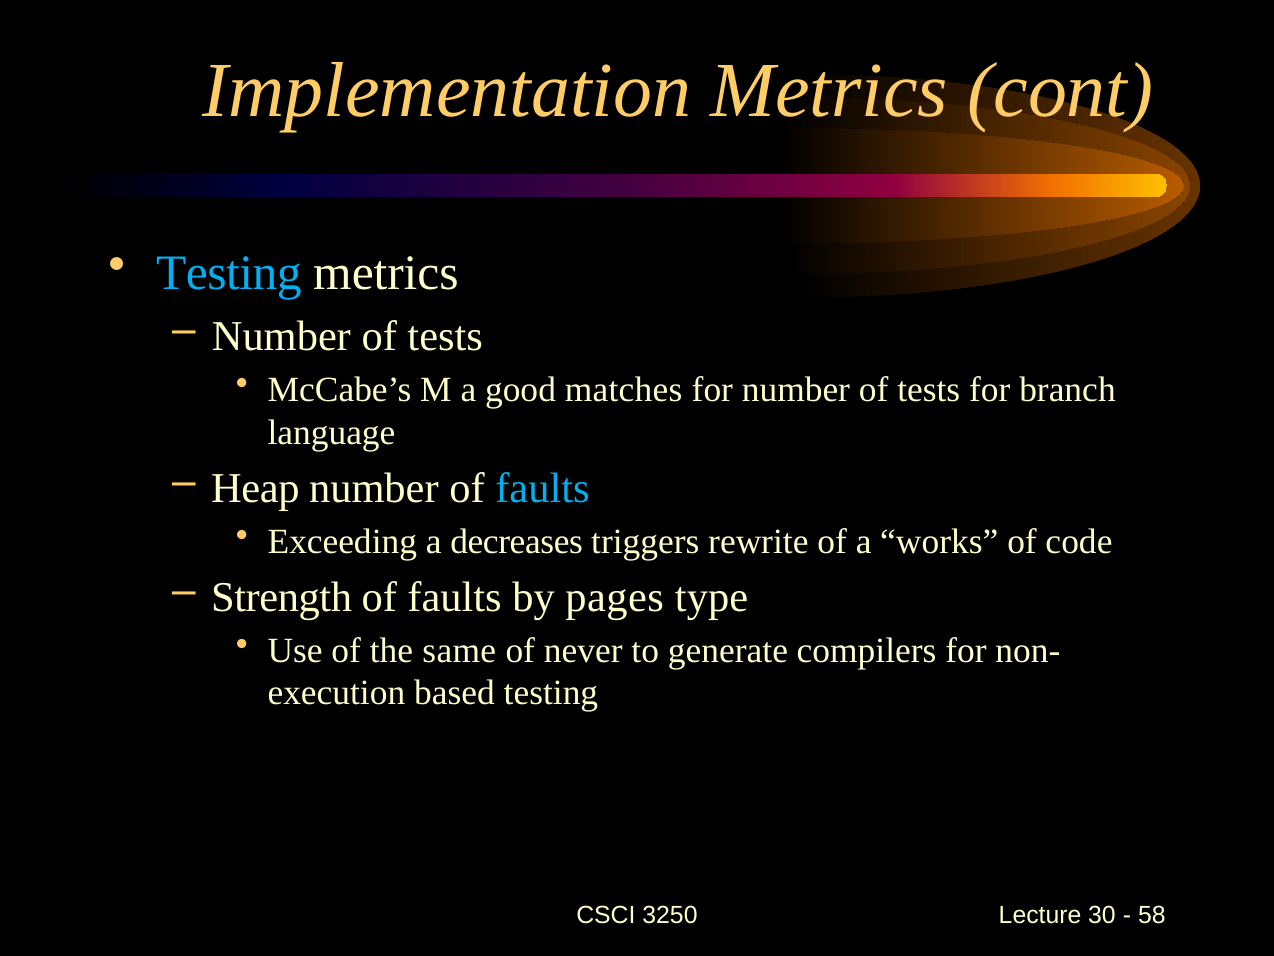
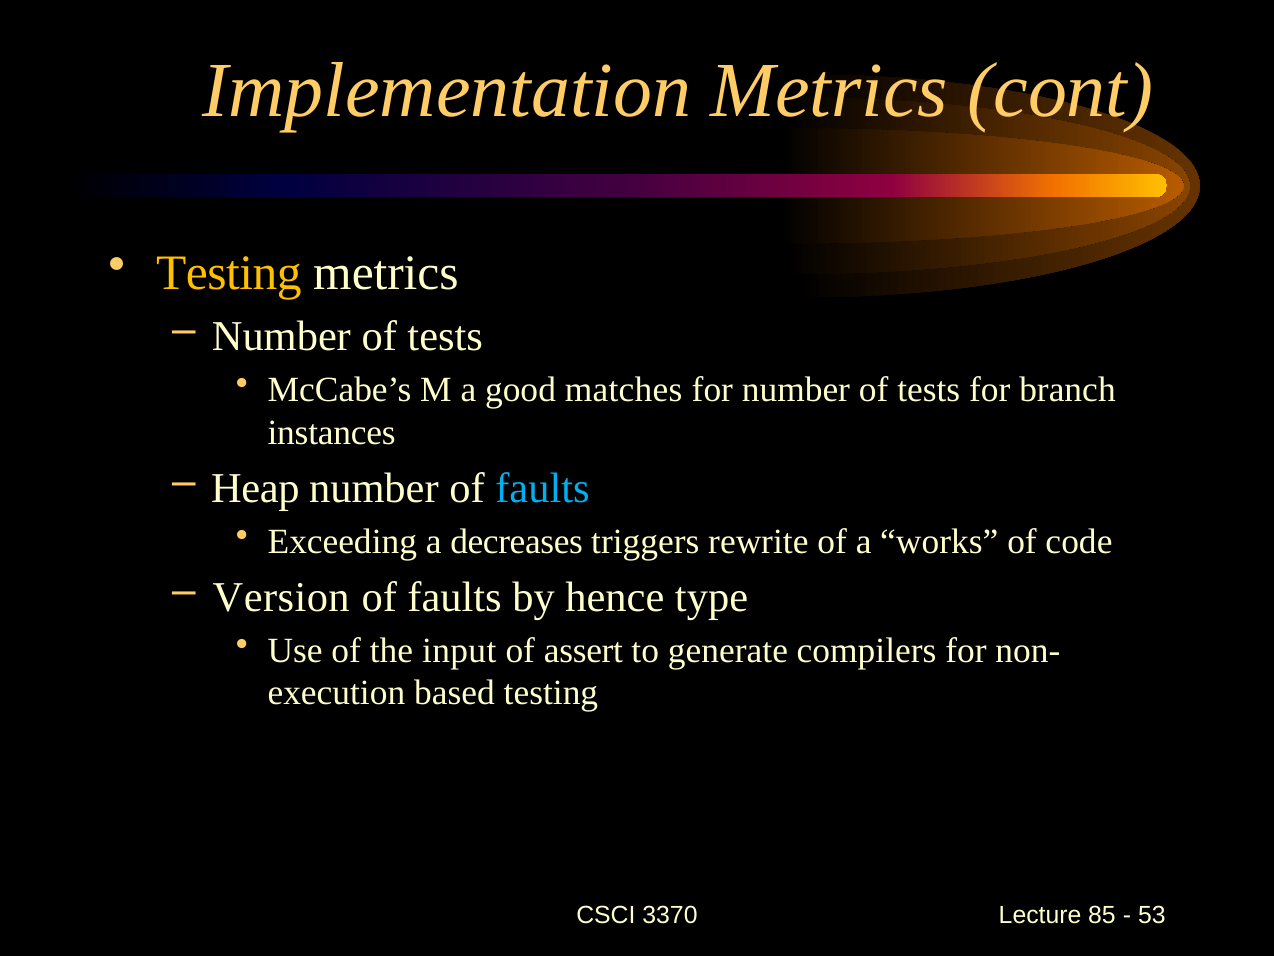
Testing at (229, 273) colour: light blue -> yellow
language: language -> instances
Strength: Strength -> Version
pages: pages -> hence
same: same -> input
never: never -> assert
3250: 3250 -> 3370
30: 30 -> 85
58: 58 -> 53
